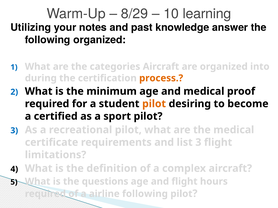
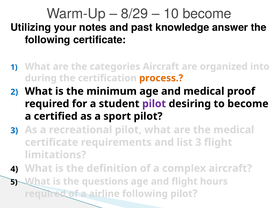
10 learning: learning -> become
following organized: organized -> certificate
pilot at (154, 104) colour: orange -> purple
